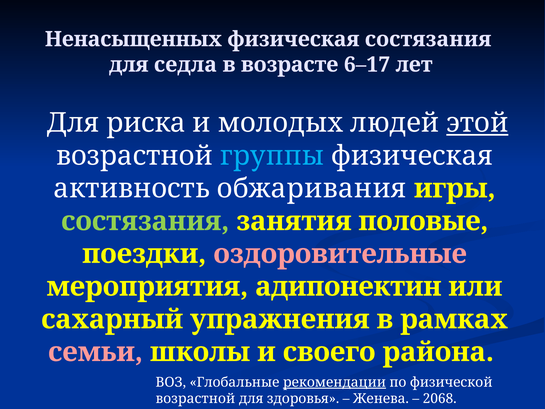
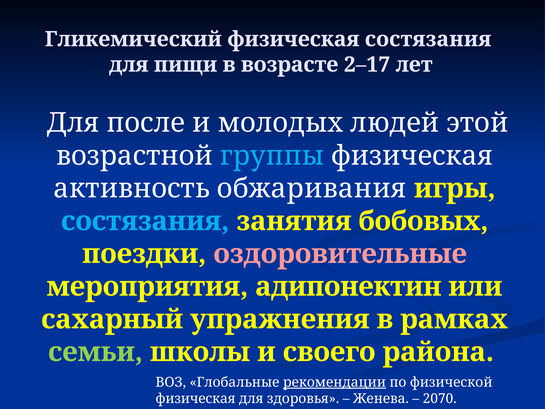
Ненасыщенных: Ненасыщенных -> Гликемический
седла: седла -> пищи
6–17: 6–17 -> 2–17
риска: риска -> после
этой underline: present -> none
состязания at (145, 221) colour: light green -> light blue
половые: половые -> бобовых
семьи colour: pink -> light green
возрастной at (195, 398): возрастной -> физическая
2068: 2068 -> 2070
